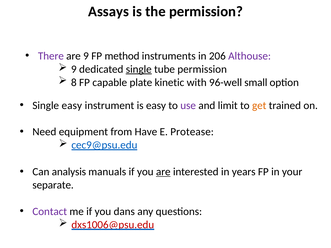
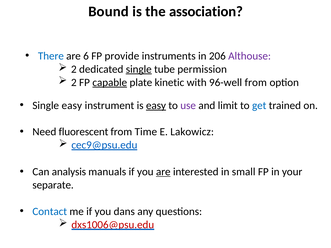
Assays: Assays -> Bound
the permission: permission -> association
There colour: purple -> blue
are 9: 9 -> 6
method: method -> provide
9 at (74, 69): 9 -> 2
8 at (74, 82): 8 -> 2
capable underline: none -> present
96-well small: small -> from
easy at (156, 105) underline: none -> present
get colour: orange -> blue
equipment: equipment -> fluorescent
Have: Have -> Time
Protease: Protease -> Lakowicz
years: years -> small
Contact colour: purple -> blue
